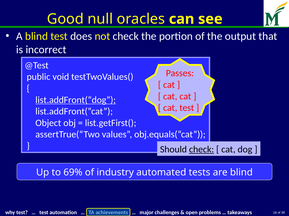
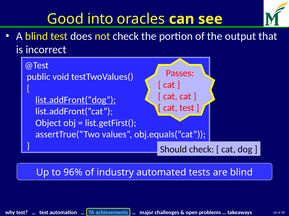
null: null -> into
check at (202, 150) underline: present -> none
69%: 69% -> 96%
